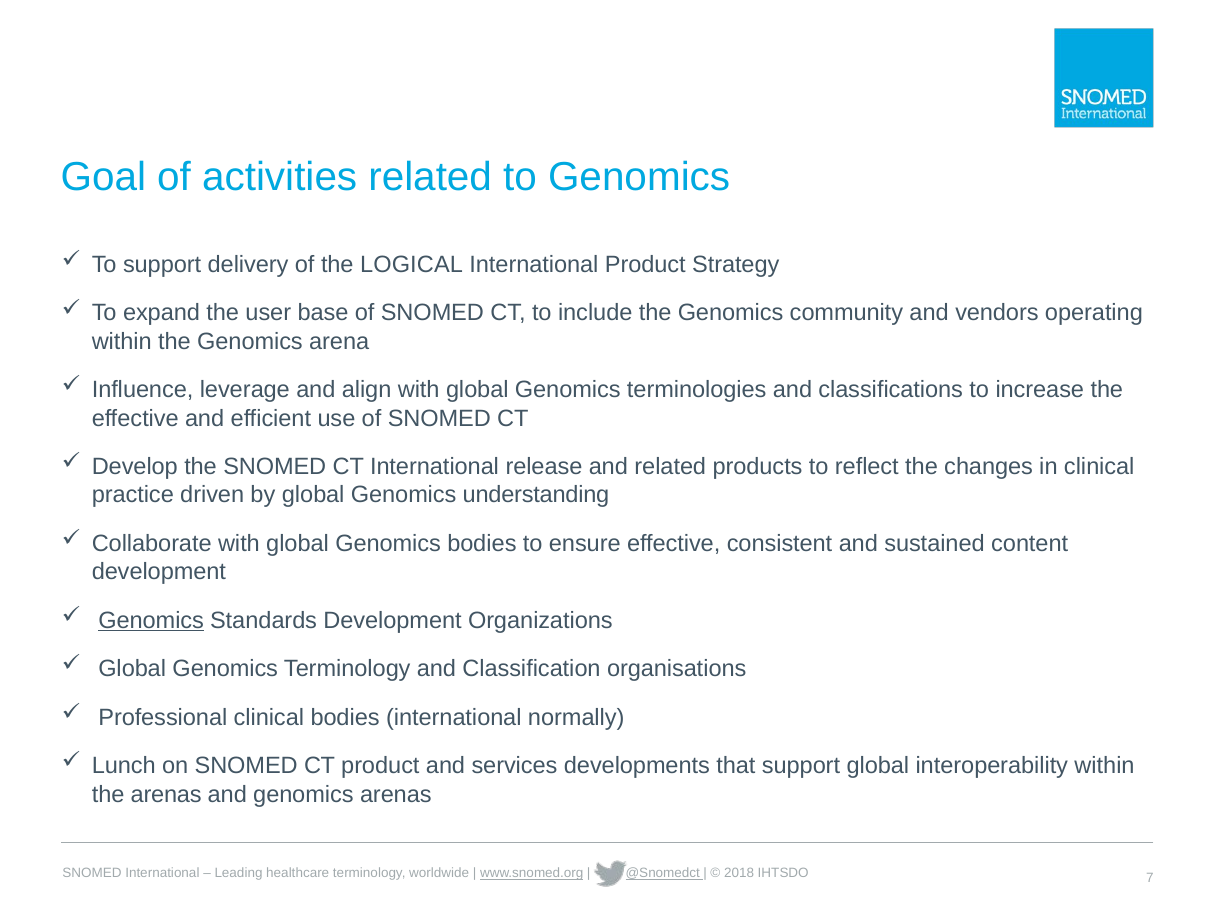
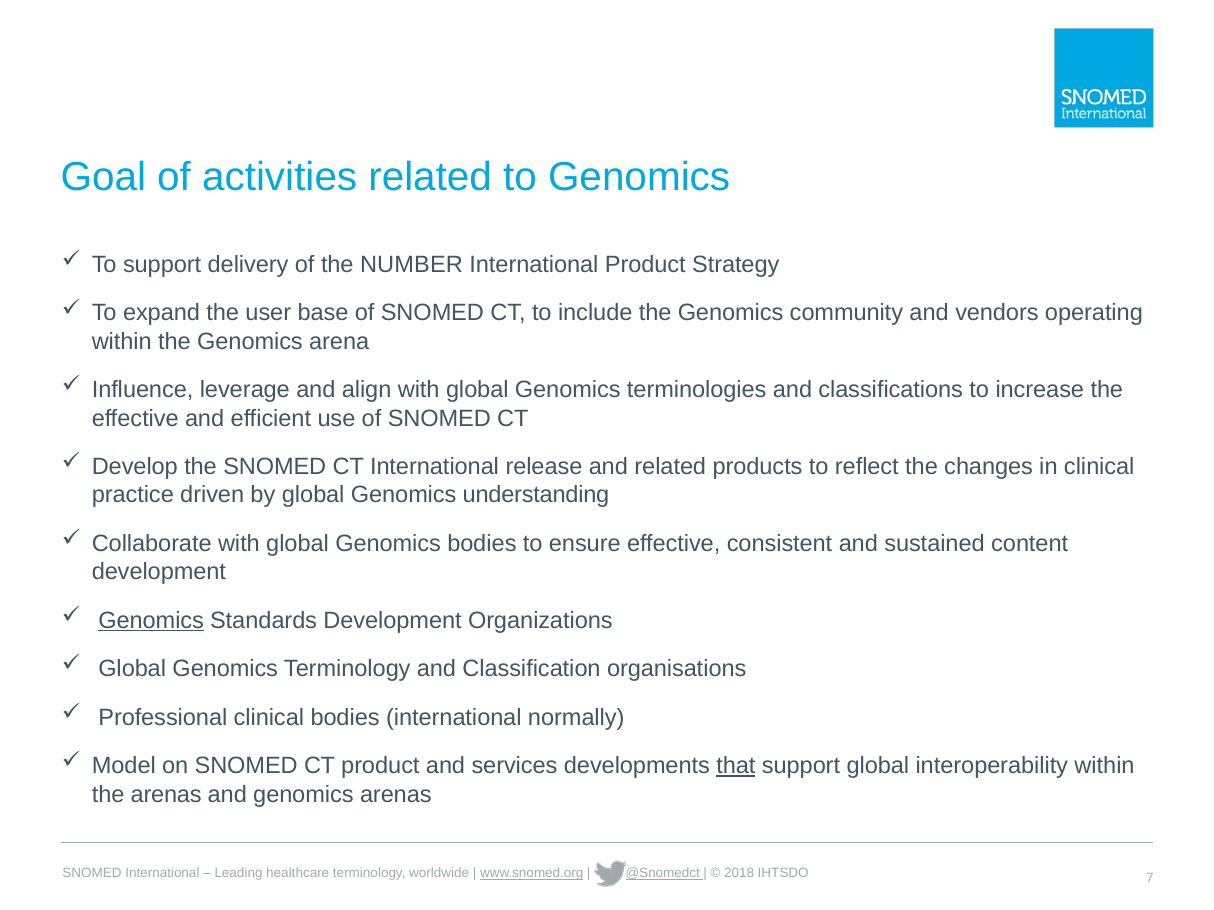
LOGICAL: LOGICAL -> NUMBER
Lunch: Lunch -> Model
that underline: none -> present
